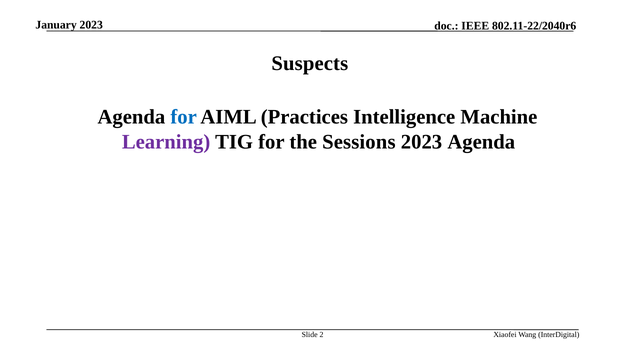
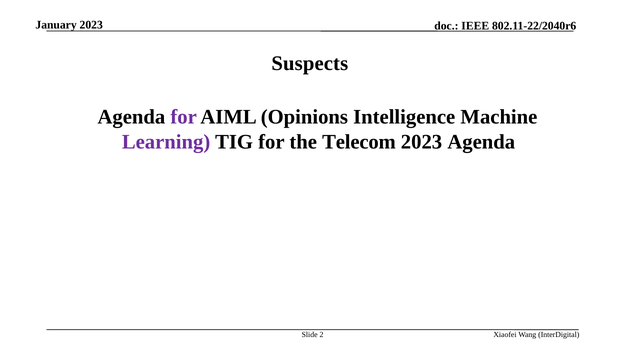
for at (184, 117) colour: blue -> purple
Practices: Practices -> Opinions
Sessions: Sessions -> Telecom
